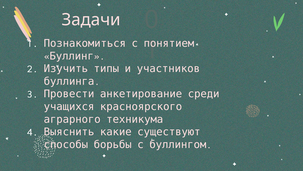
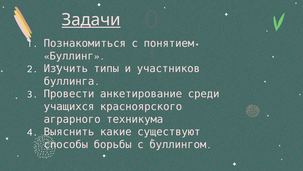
Задачи underline: none -> present
